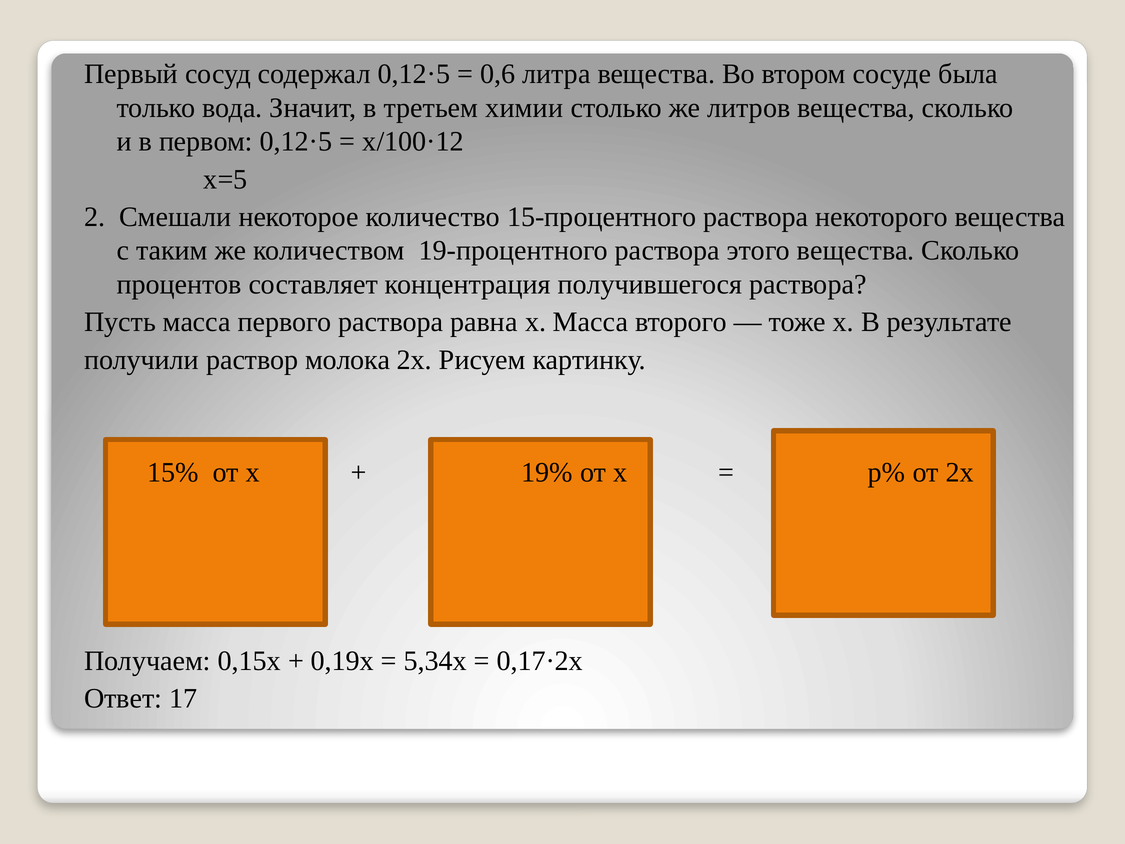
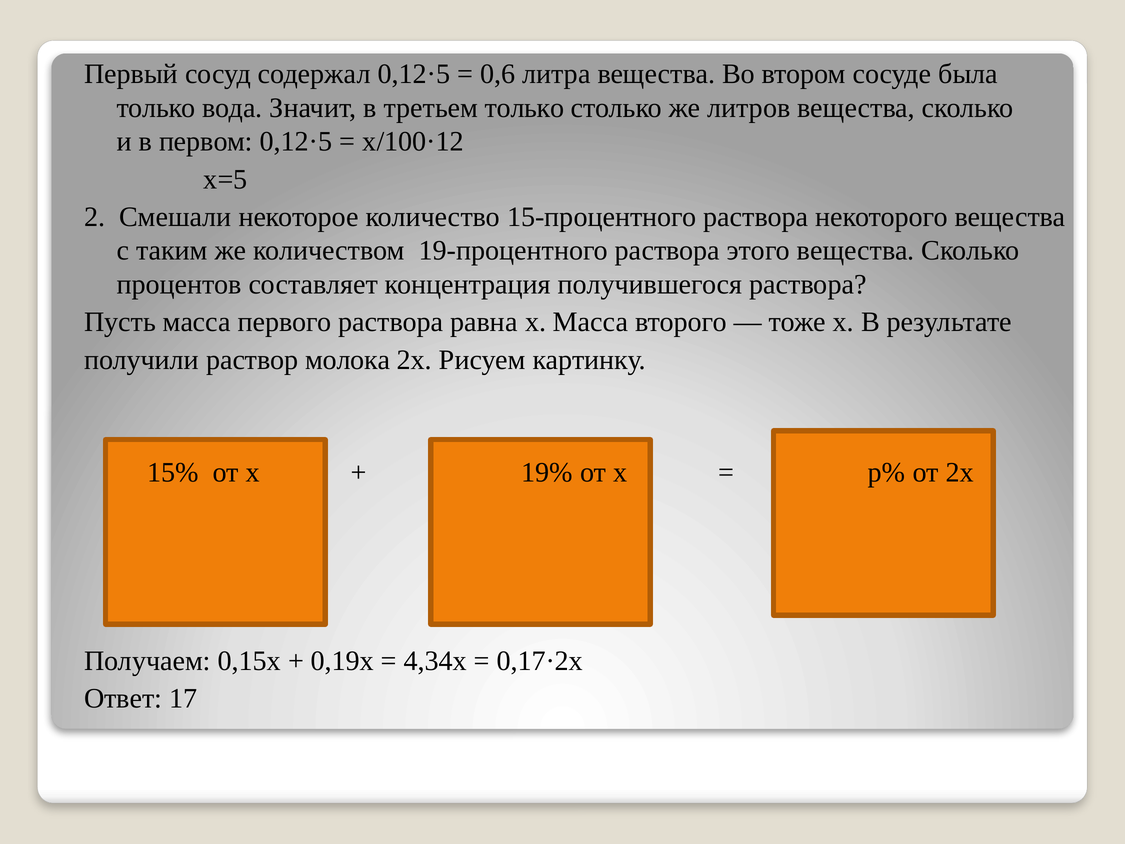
третьем химии: химии -> только
5,34x: 5,34x -> 4,34x
